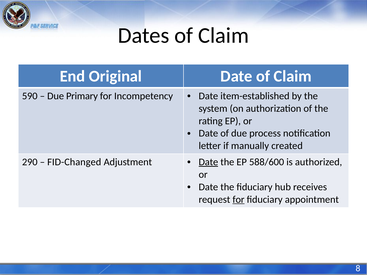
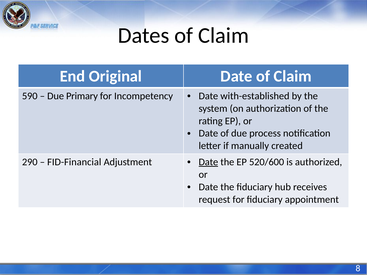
item-established: item-established -> with-established
FID-Changed: FID-Changed -> FID-Financial
588/600: 588/600 -> 520/600
for at (238, 200) underline: present -> none
